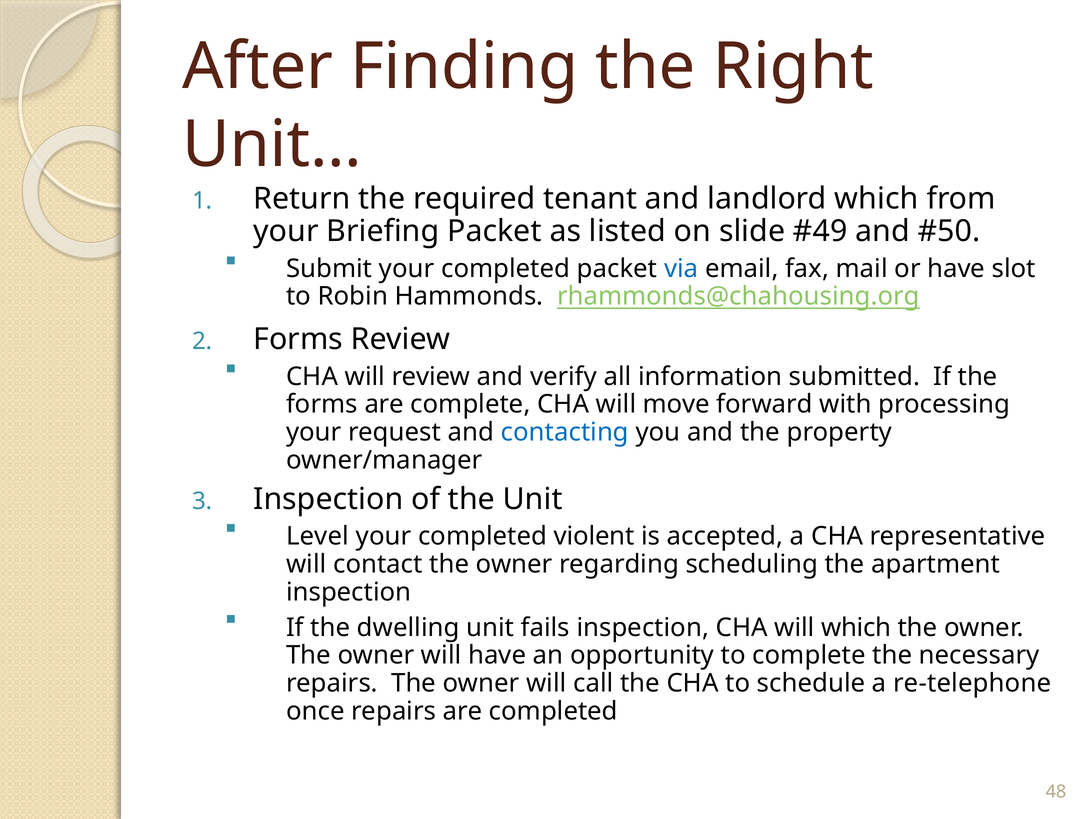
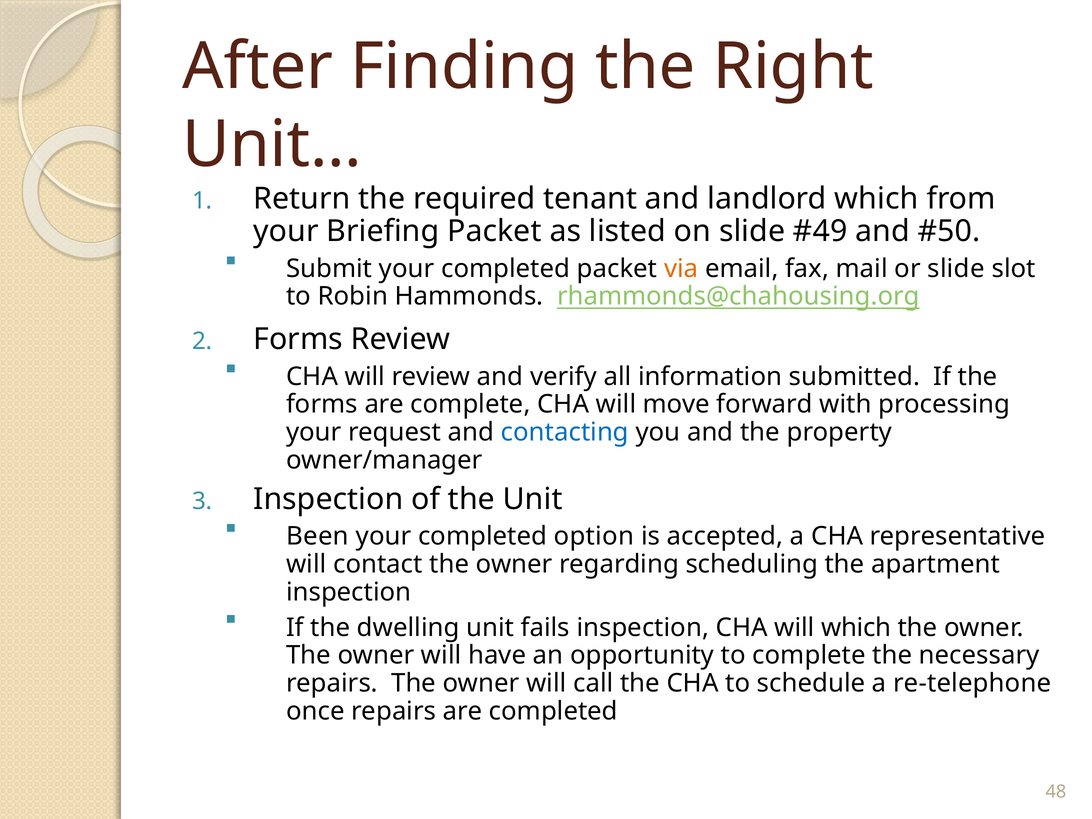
via colour: blue -> orange
or have: have -> slide
Level: Level -> Been
violent: violent -> option
